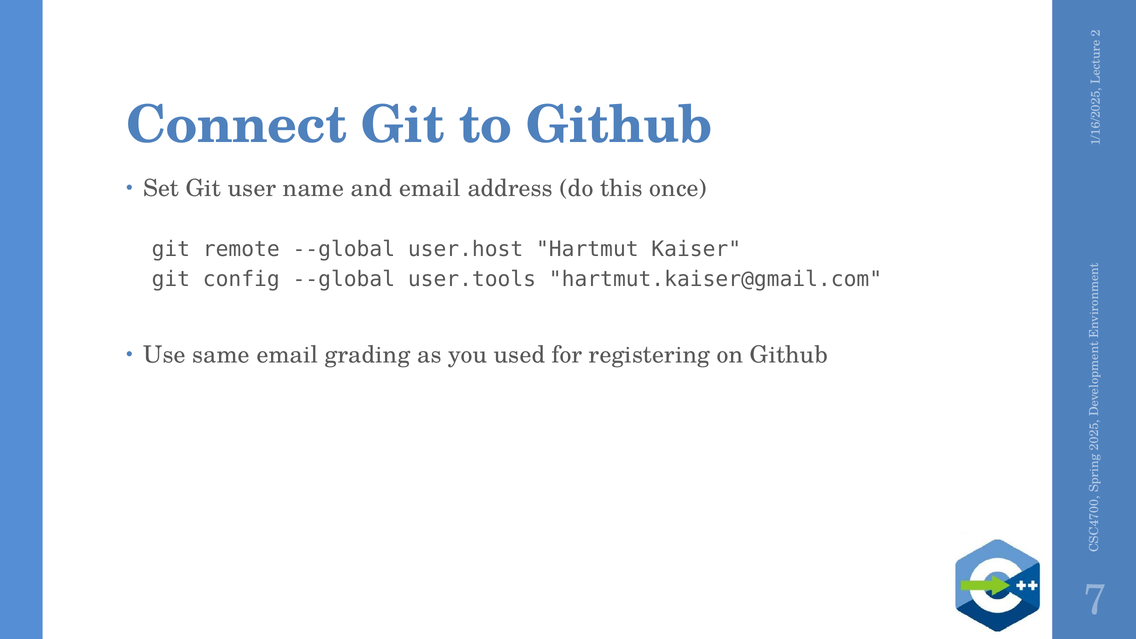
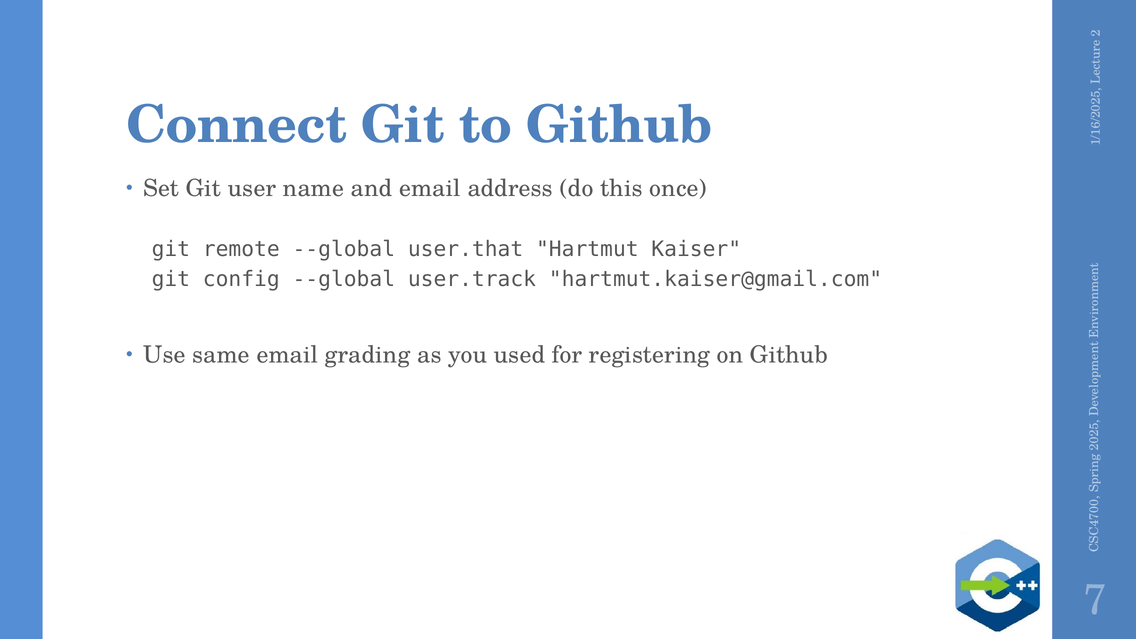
user.host: user.host -> user.that
user.tools: user.tools -> user.track
